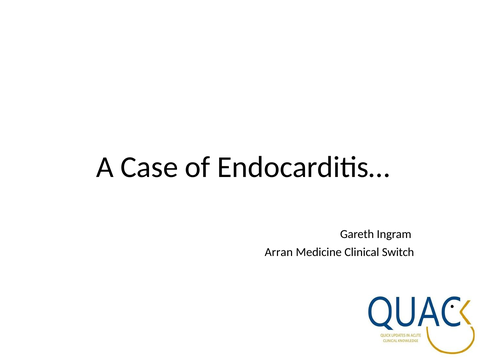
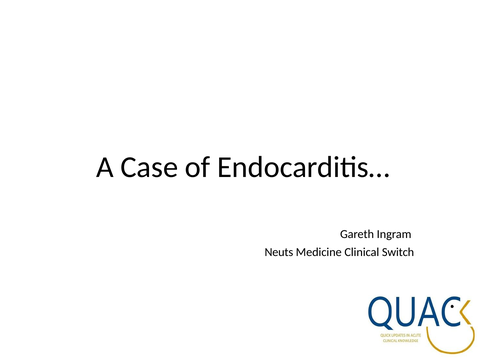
Arran: Arran -> Neuts
